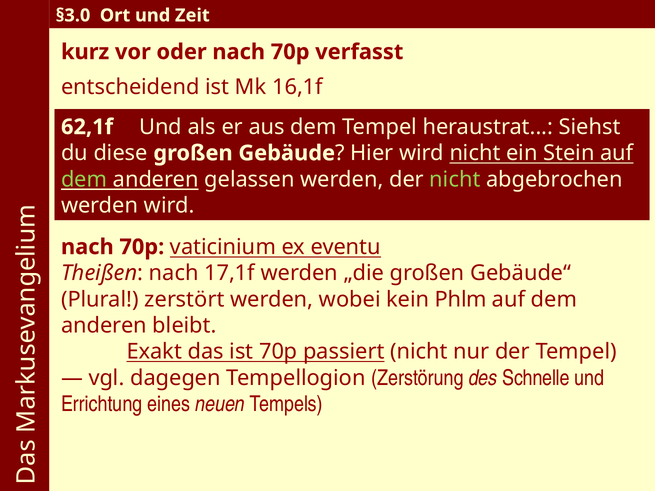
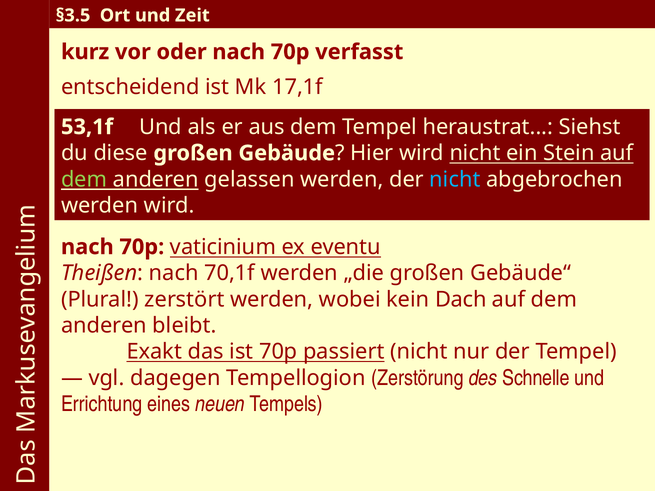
§3.0: §3.0 -> §3.5
16,1f: 16,1f -> 17,1f
62,1f: 62,1f -> 53,1f
nicht at (455, 179) colour: light green -> light blue
17,1f: 17,1f -> 70,1f
Phlm: Phlm -> Dach
